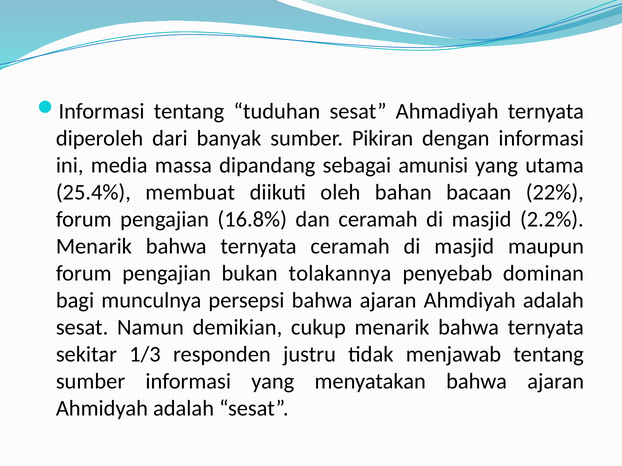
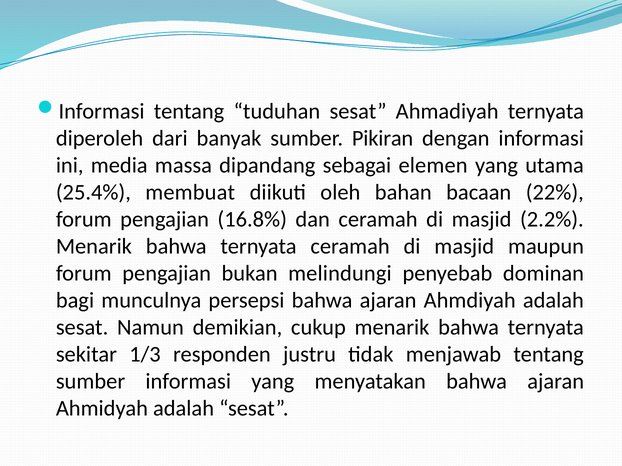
amunisi: amunisi -> elemen
tolakannya: tolakannya -> melindungi
